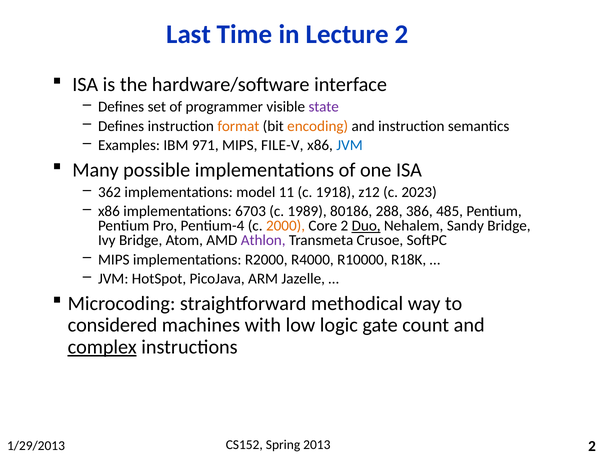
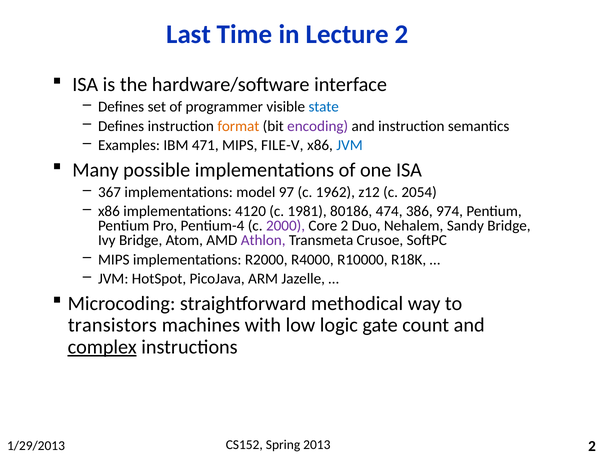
state colour: purple -> blue
encoding colour: orange -> purple
971: 971 -> 471
362: 362 -> 367
11: 11 -> 97
1918: 1918 -> 1962
2023: 2023 -> 2054
6703: 6703 -> 4120
1989: 1989 -> 1981
288: 288 -> 474
485: 485 -> 974
2000 colour: orange -> purple
Duo underline: present -> none
considered: considered -> transistors
